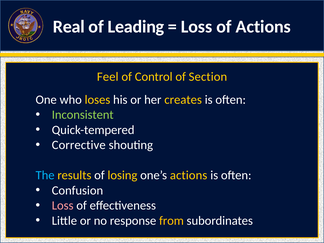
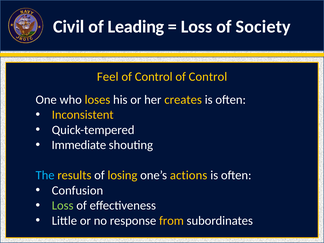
Real: Real -> Civil
of Actions: Actions -> Society
Control of Section: Section -> Control
Inconsistent colour: light green -> yellow
Corrective: Corrective -> Immediate
Loss at (63, 206) colour: pink -> light green
